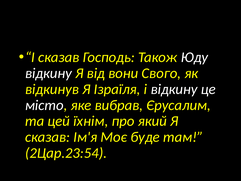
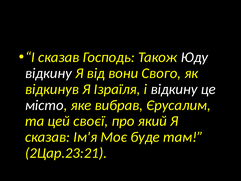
їхнім: їхнім -> своєї
2Цар.23:54: 2Цар.23:54 -> 2Цар.23:21
